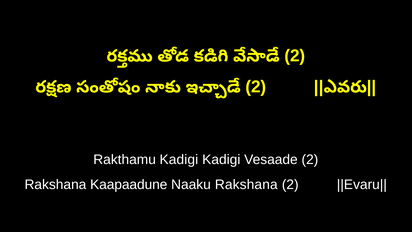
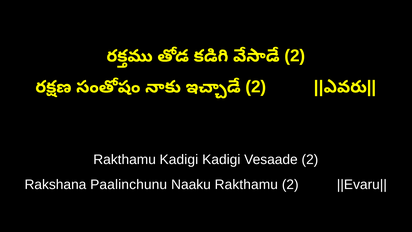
Kaapaadune: Kaapaadune -> Paalinchunu
Naaku Rakshana: Rakshana -> Rakthamu
